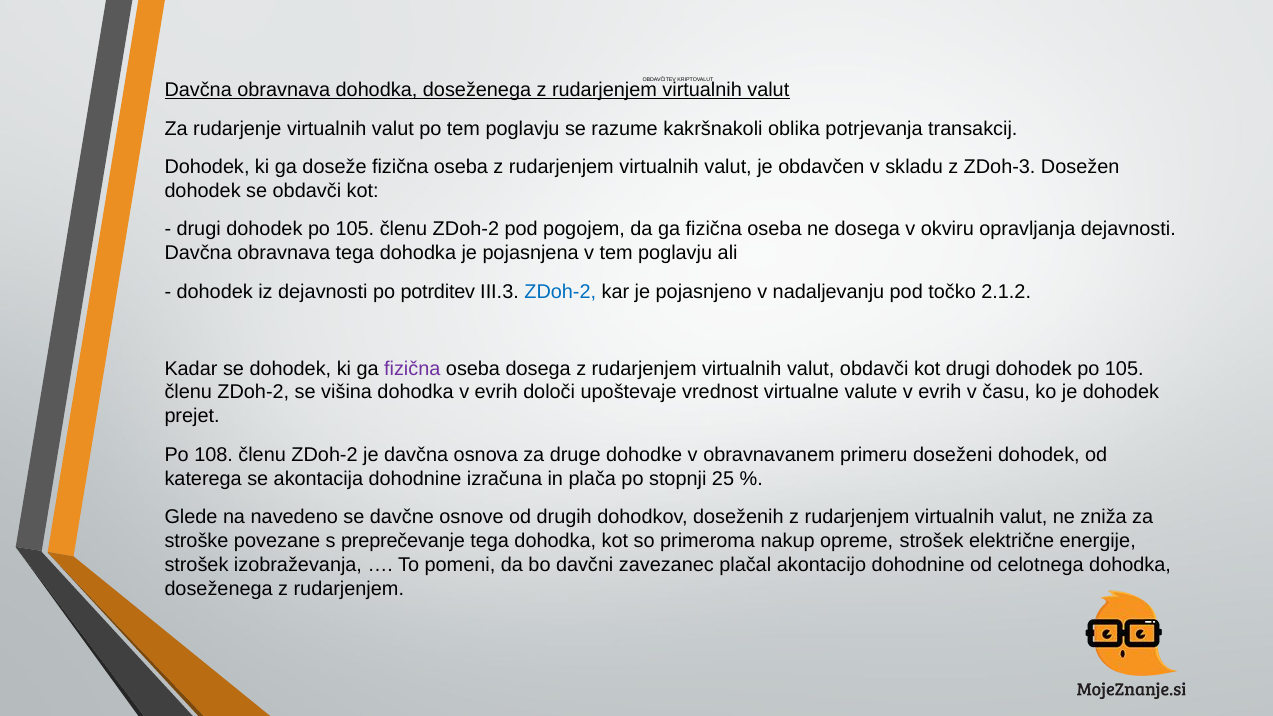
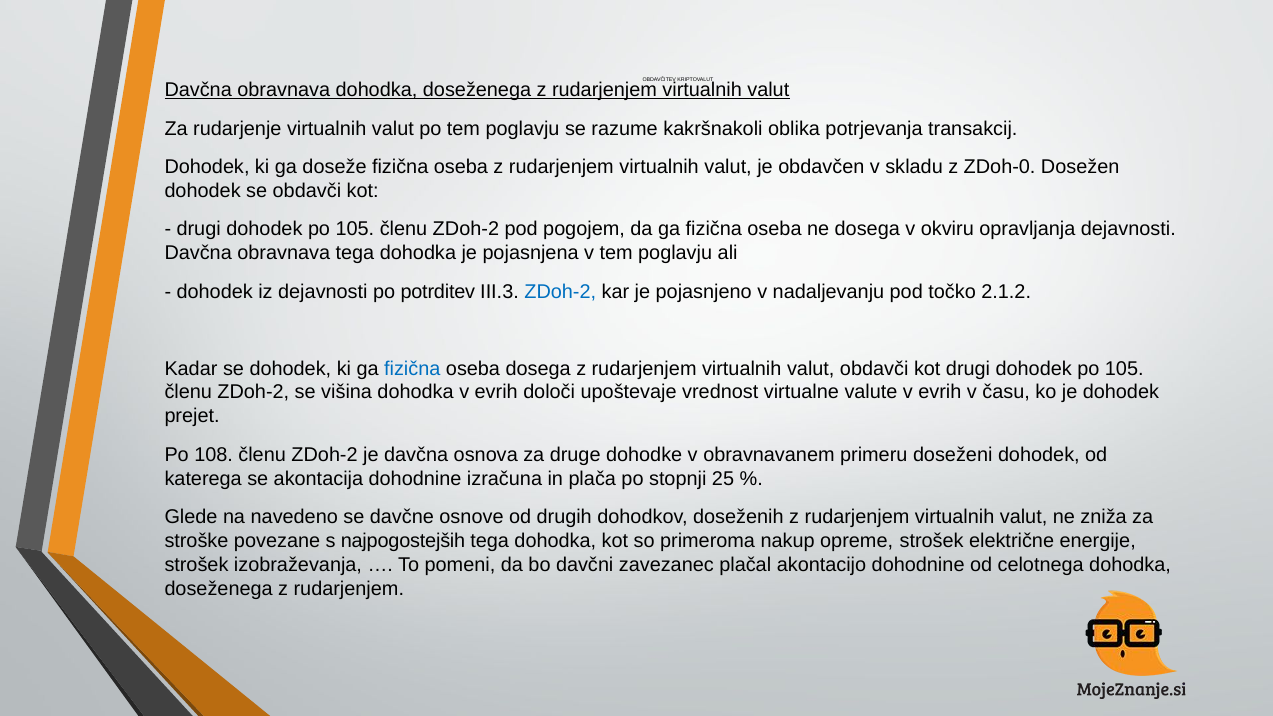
ZDoh-3: ZDoh-3 -> ZDoh-0
fizična at (412, 369) colour: purple -> blue
preprečevanje: preprečevanje -> najpogostejših
